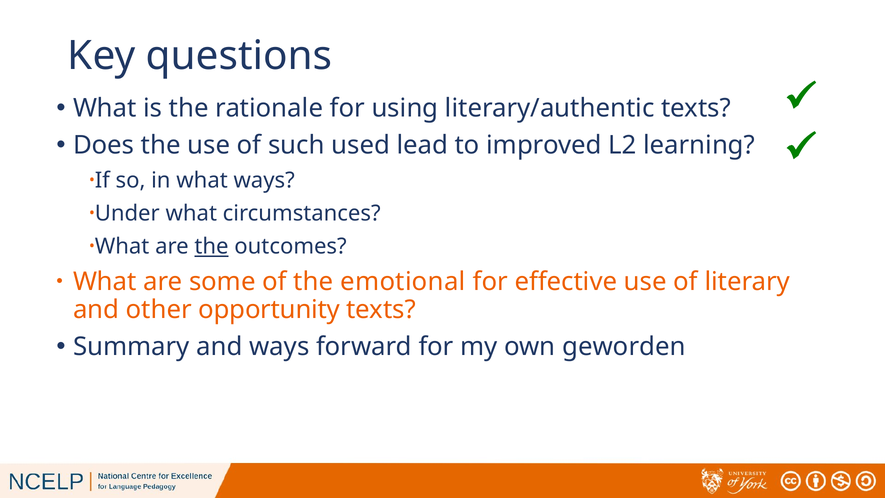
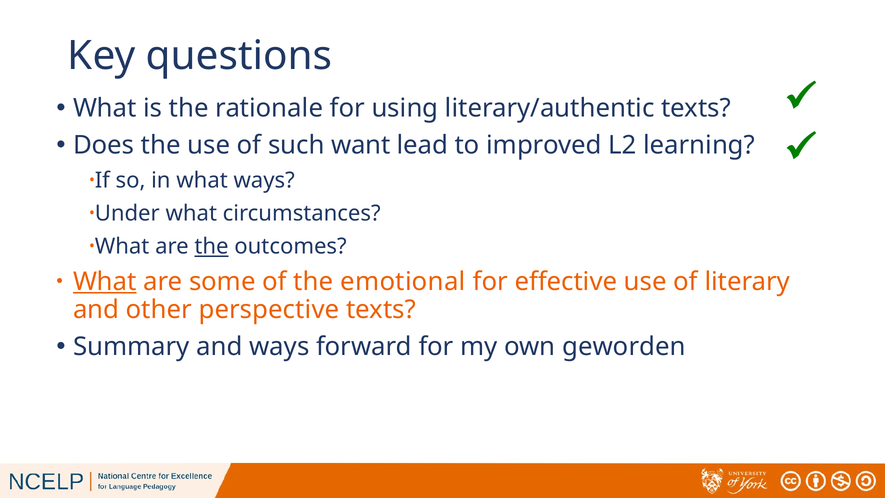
used: used -> want
What at (105, 282) underline: none -> present
opportunity: opportunity -> perspective
